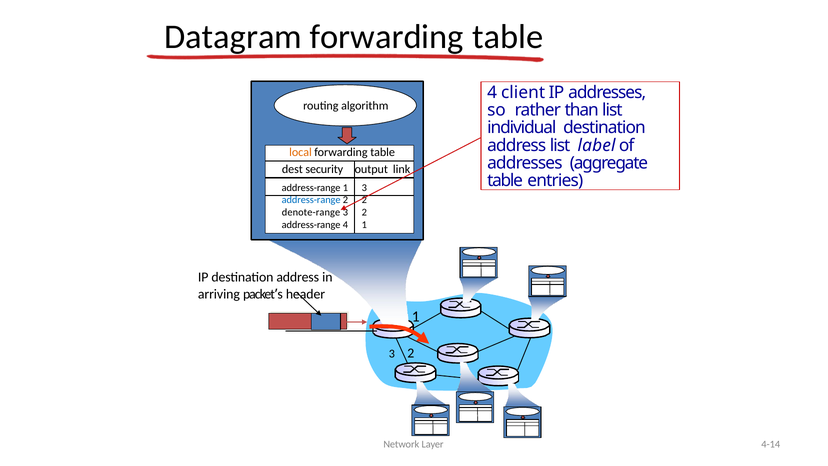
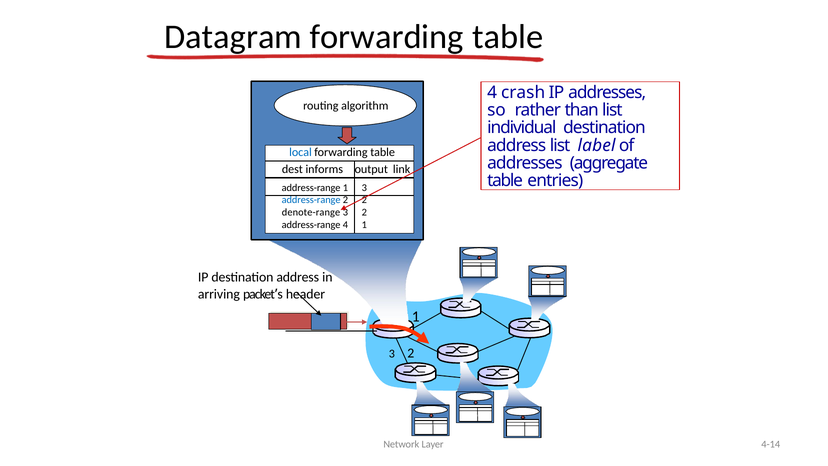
client: client -> crash
local colour: orange -> blue
security: security -> informs
